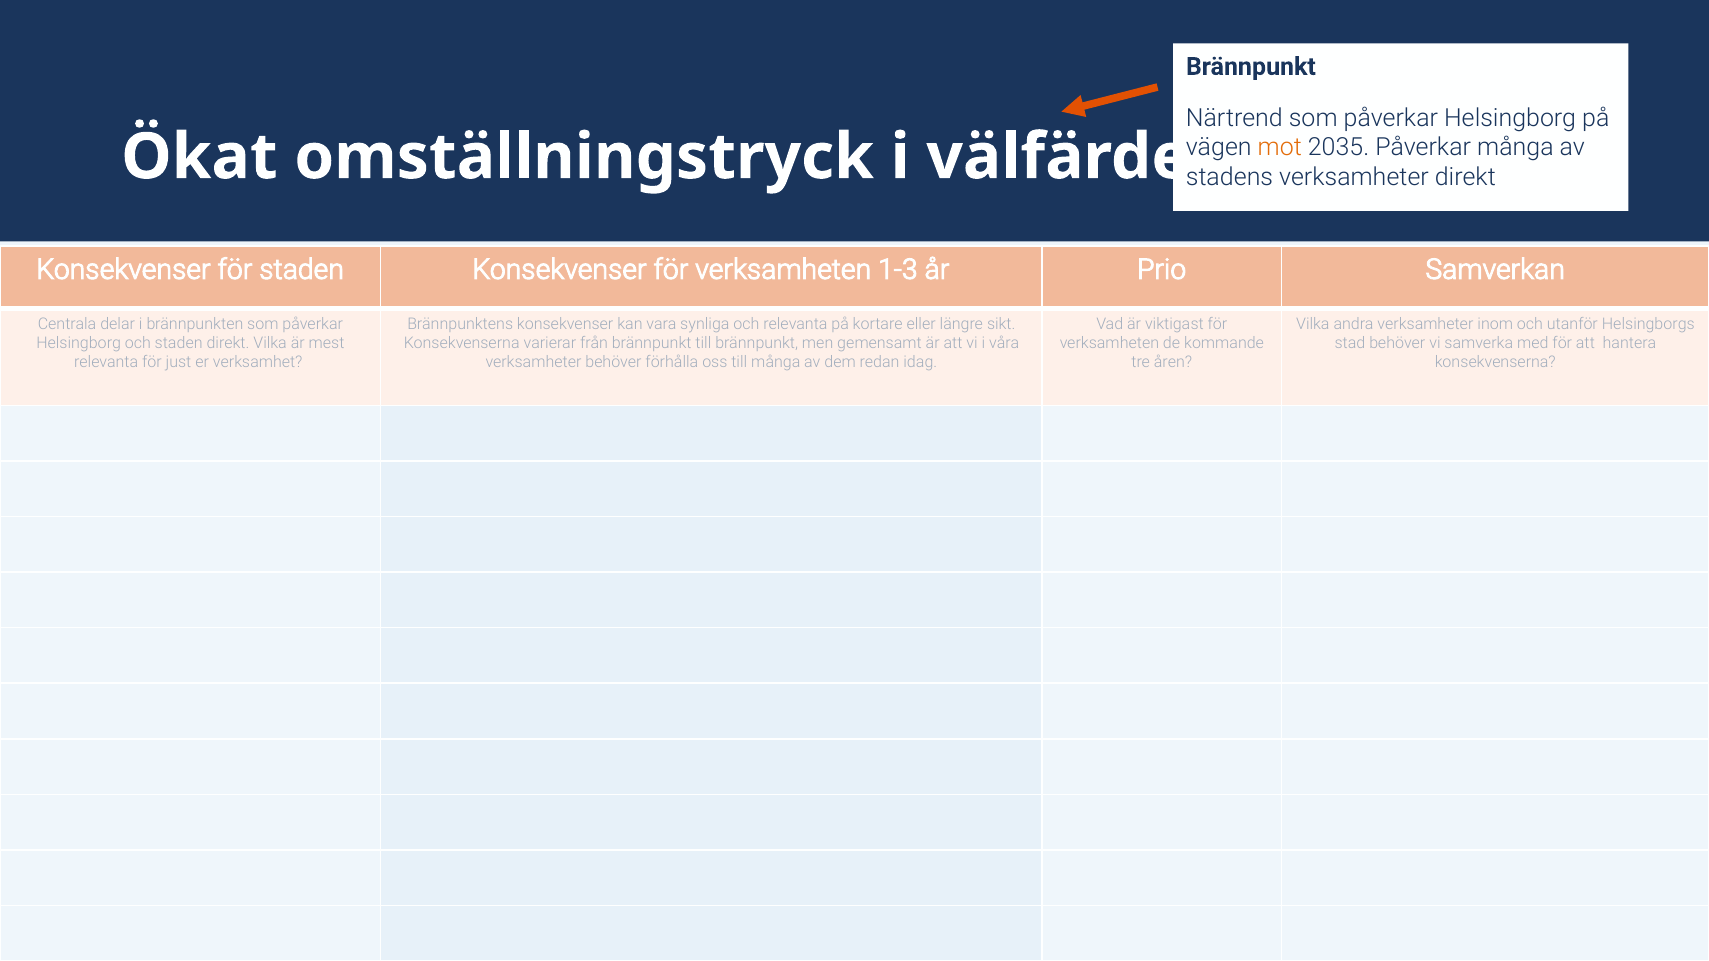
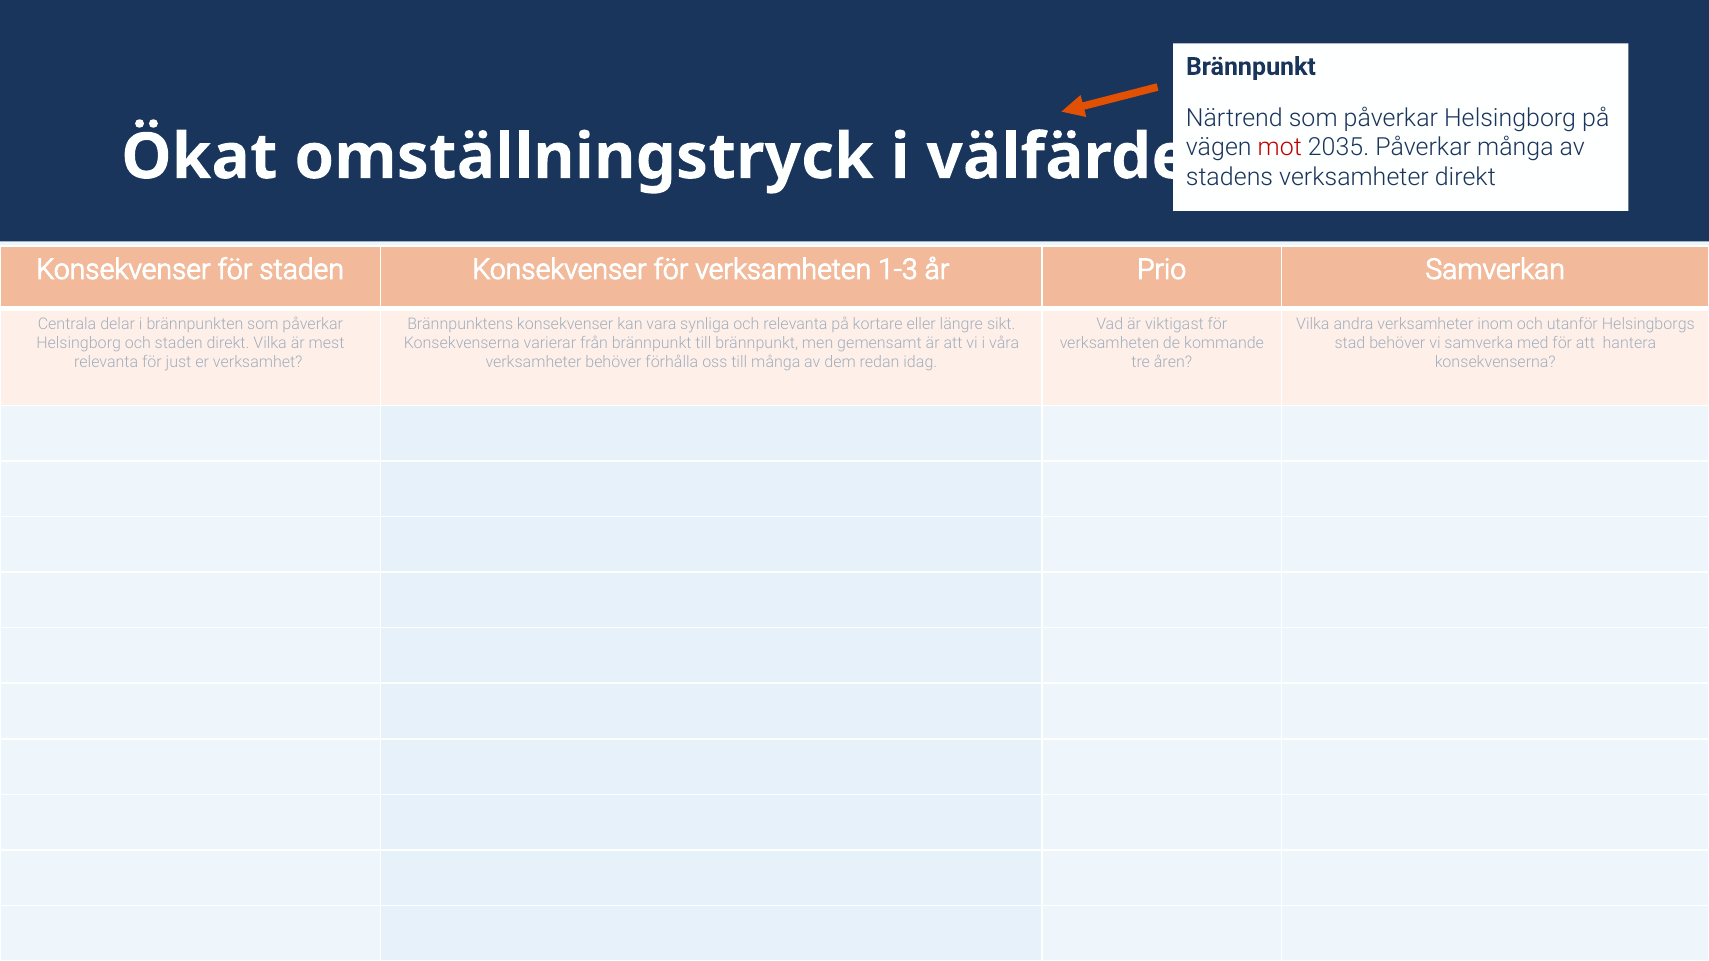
mot colour: orange -> red
